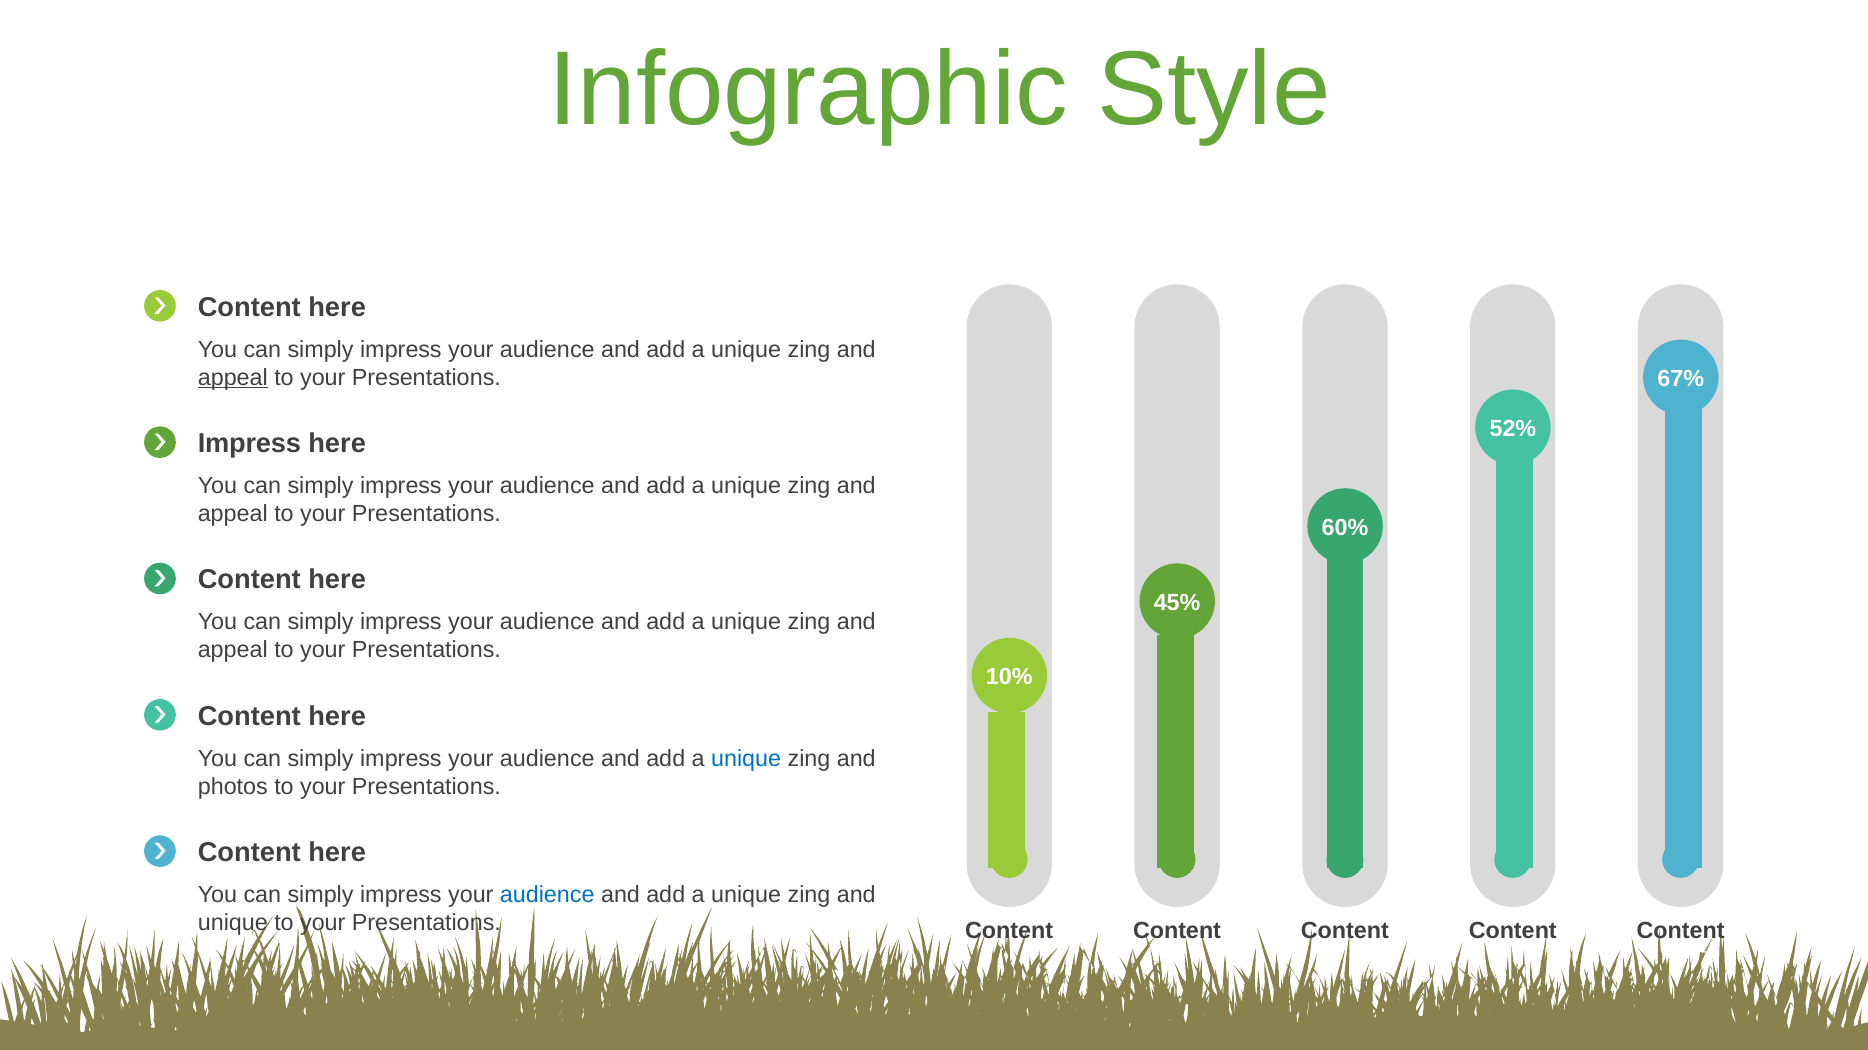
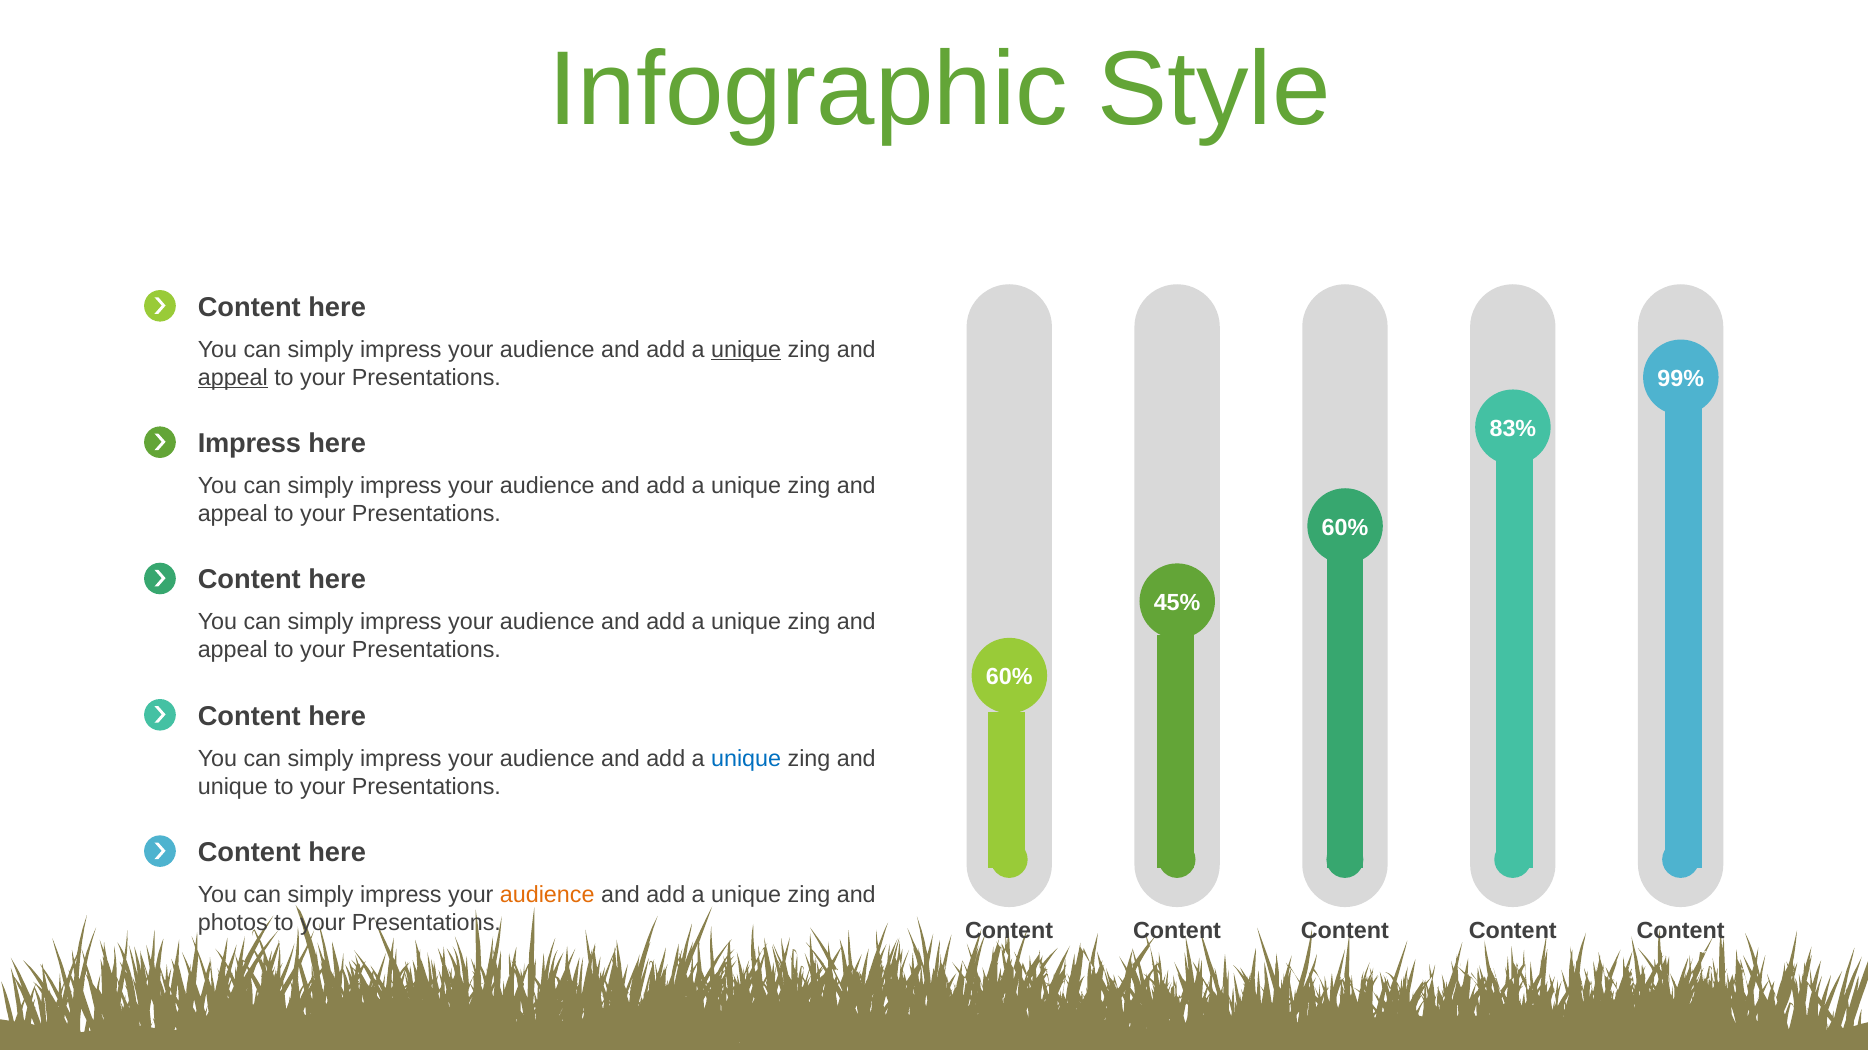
unique at (746, 350) underline: none -> present
67%: 67% -> 99%
52%: 52% -> 83%
10% at (1009, 678): 10% -> 60%
photos at (233, 787): photos -> unique
audience at (547, 895) colour: blue -> orange
unique at (233, 923): unique -> photos
